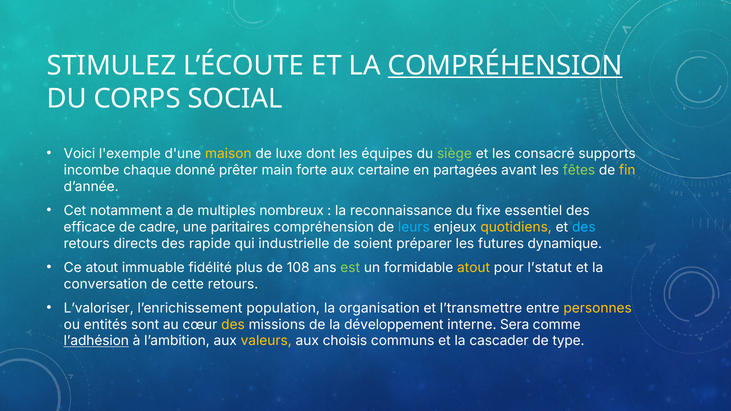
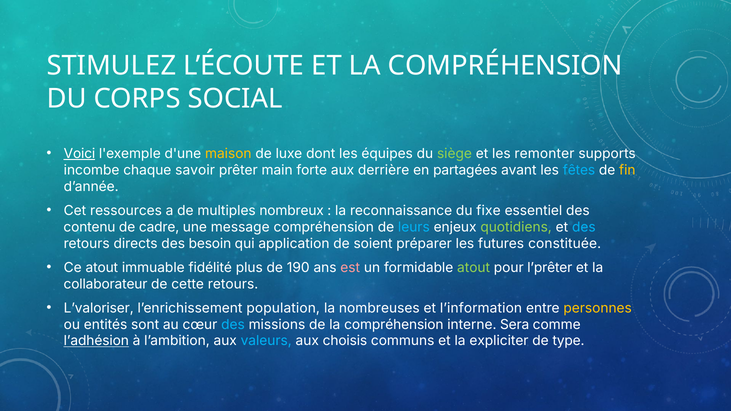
COMPRÉHENSION at (505, 66) underline: present -> none
Voici underline: none -> present
consacré: consacré -> remonter
donné: donné -> savoir
certaine: certaine -> derrière
fêtes colour: light green -> light blue
notamment: notamment -> ressources
efficace: efficace -> contenu
paritaires: paritaires -> message
quotidiens colour: yellow -> light green
rapide: rapide -> besoin
industrielle: industrielle -> application
dynamique: dynamique -> constituée
108: 108 -> 190
est colour: light green -> pink
atout at (474, 268) colour: yellow -> light green
l’statut: l’statut -> l’prêter
conversation: conversation -> collaborateur
organisation: organisation -> nombreuses
l’transmettre: l’transmettre -> l’information
des at (233, 325) colour: yellow -> light blue
de la développement: développement -> compréhension
valeurs colour: yellow -> light blue
cascader: cascader -> expliciter
